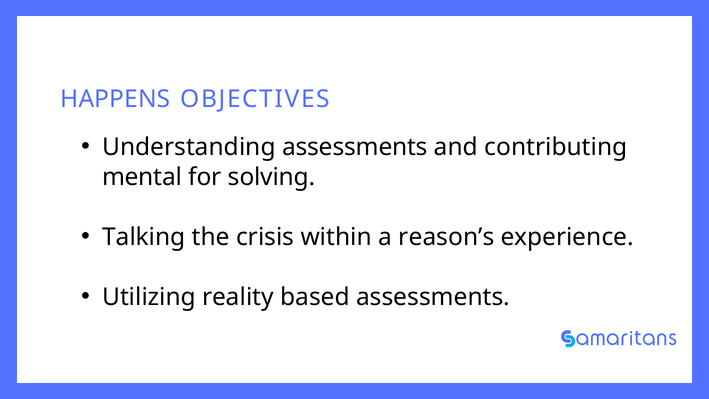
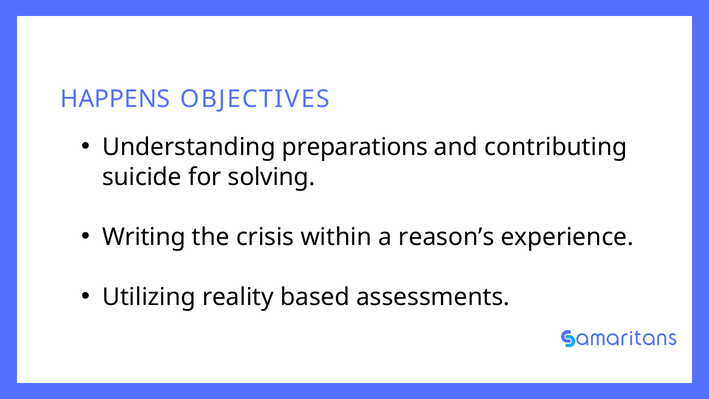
Understanding assessments: assessments -> preparations
mental: mental -> suicide
Talking: Talking -> Writing
